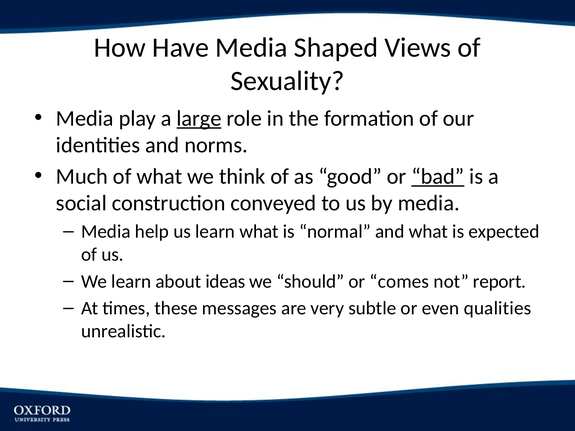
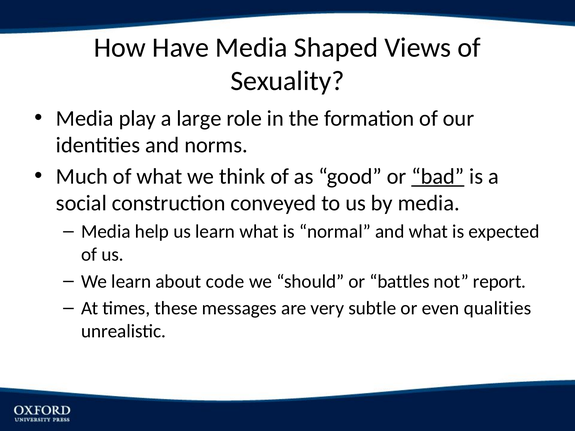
large underline: present -> none
ideas: ideas -> code
comes: comes -> battles
